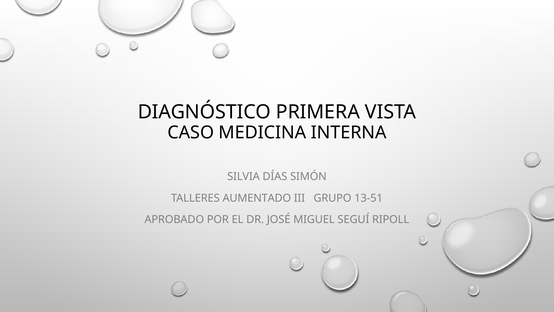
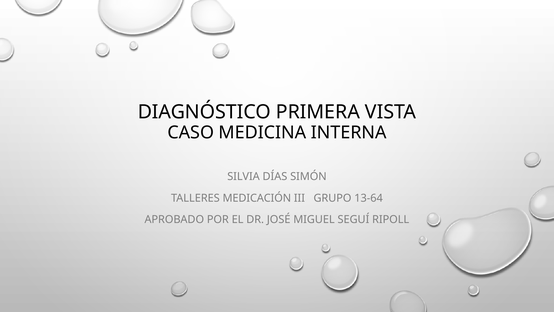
AUMENTADO: AUMENTADO -> MEDICACIÓN
13-51: 13-51 -> 13-64
